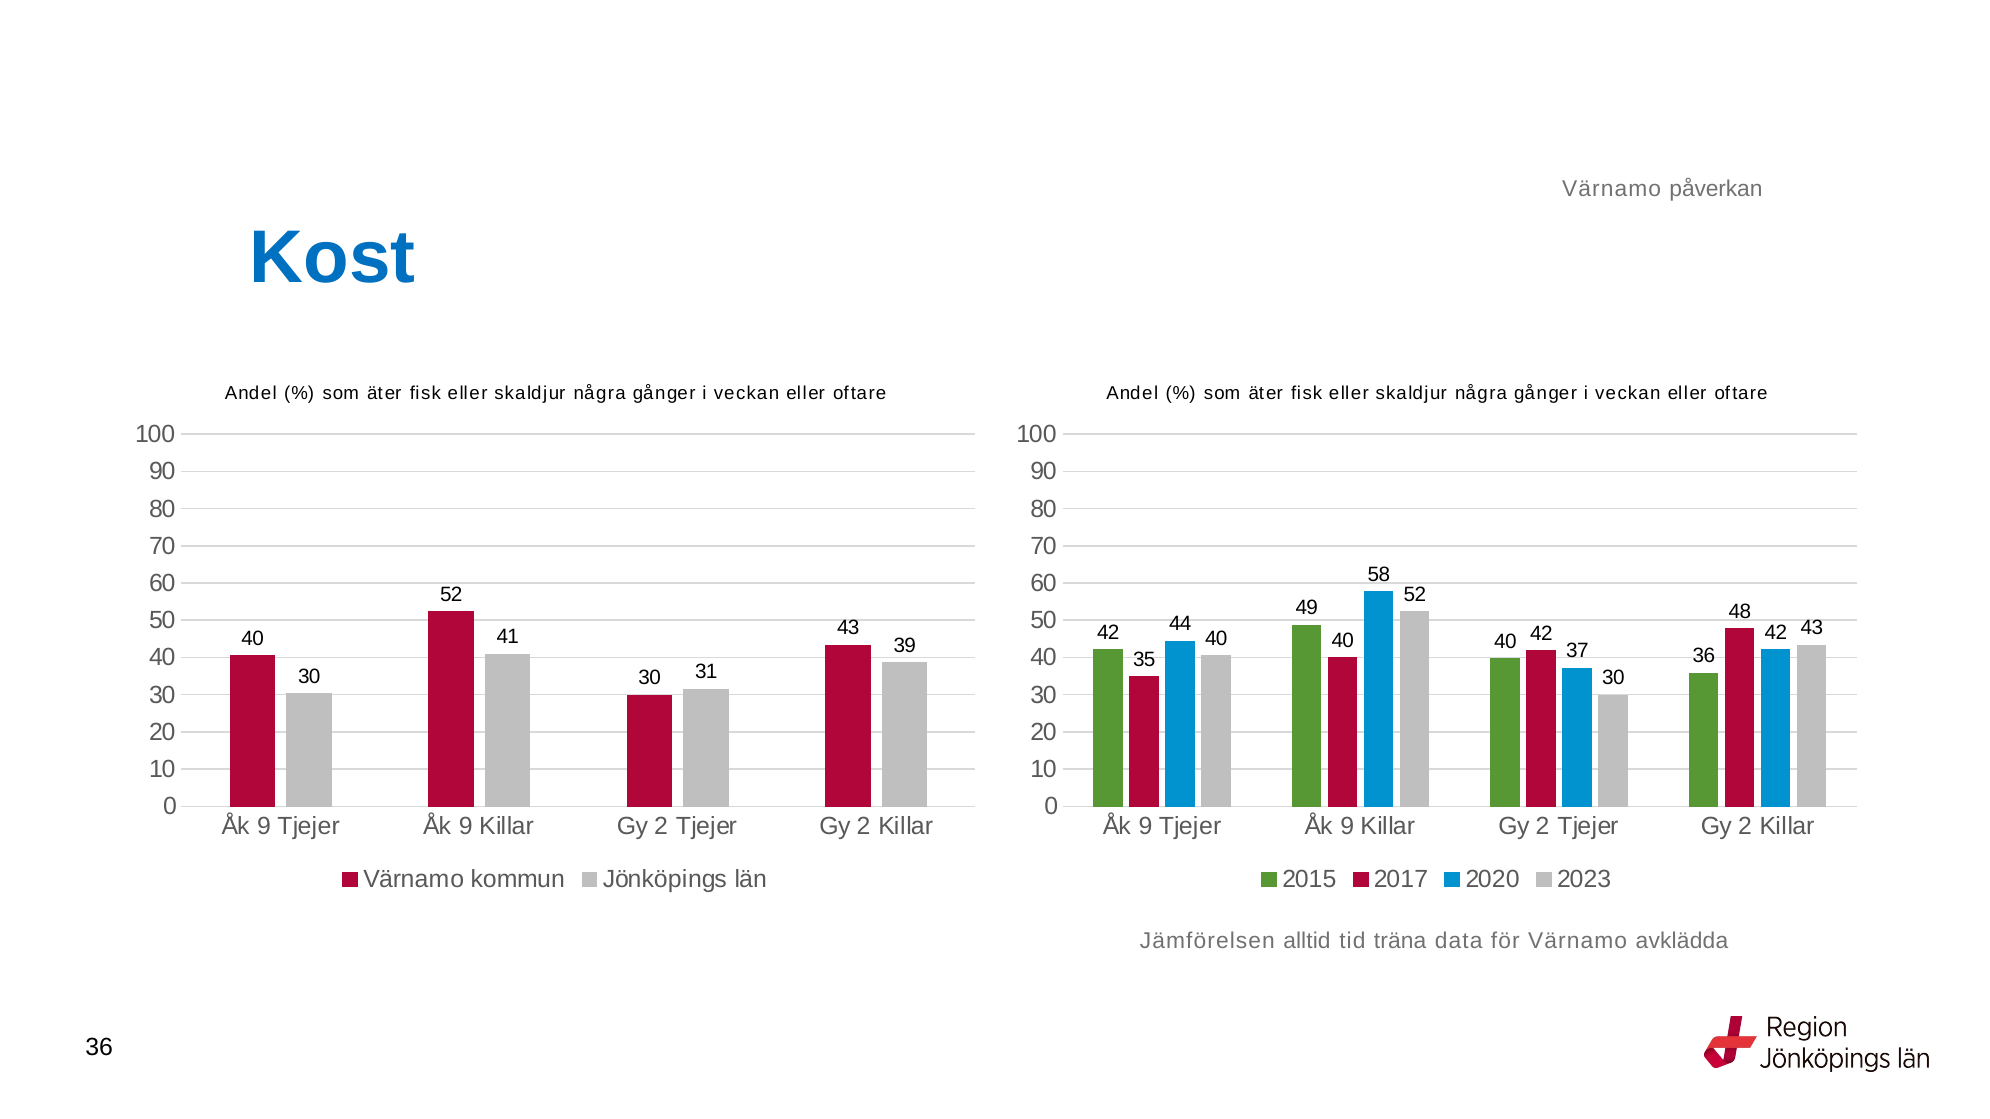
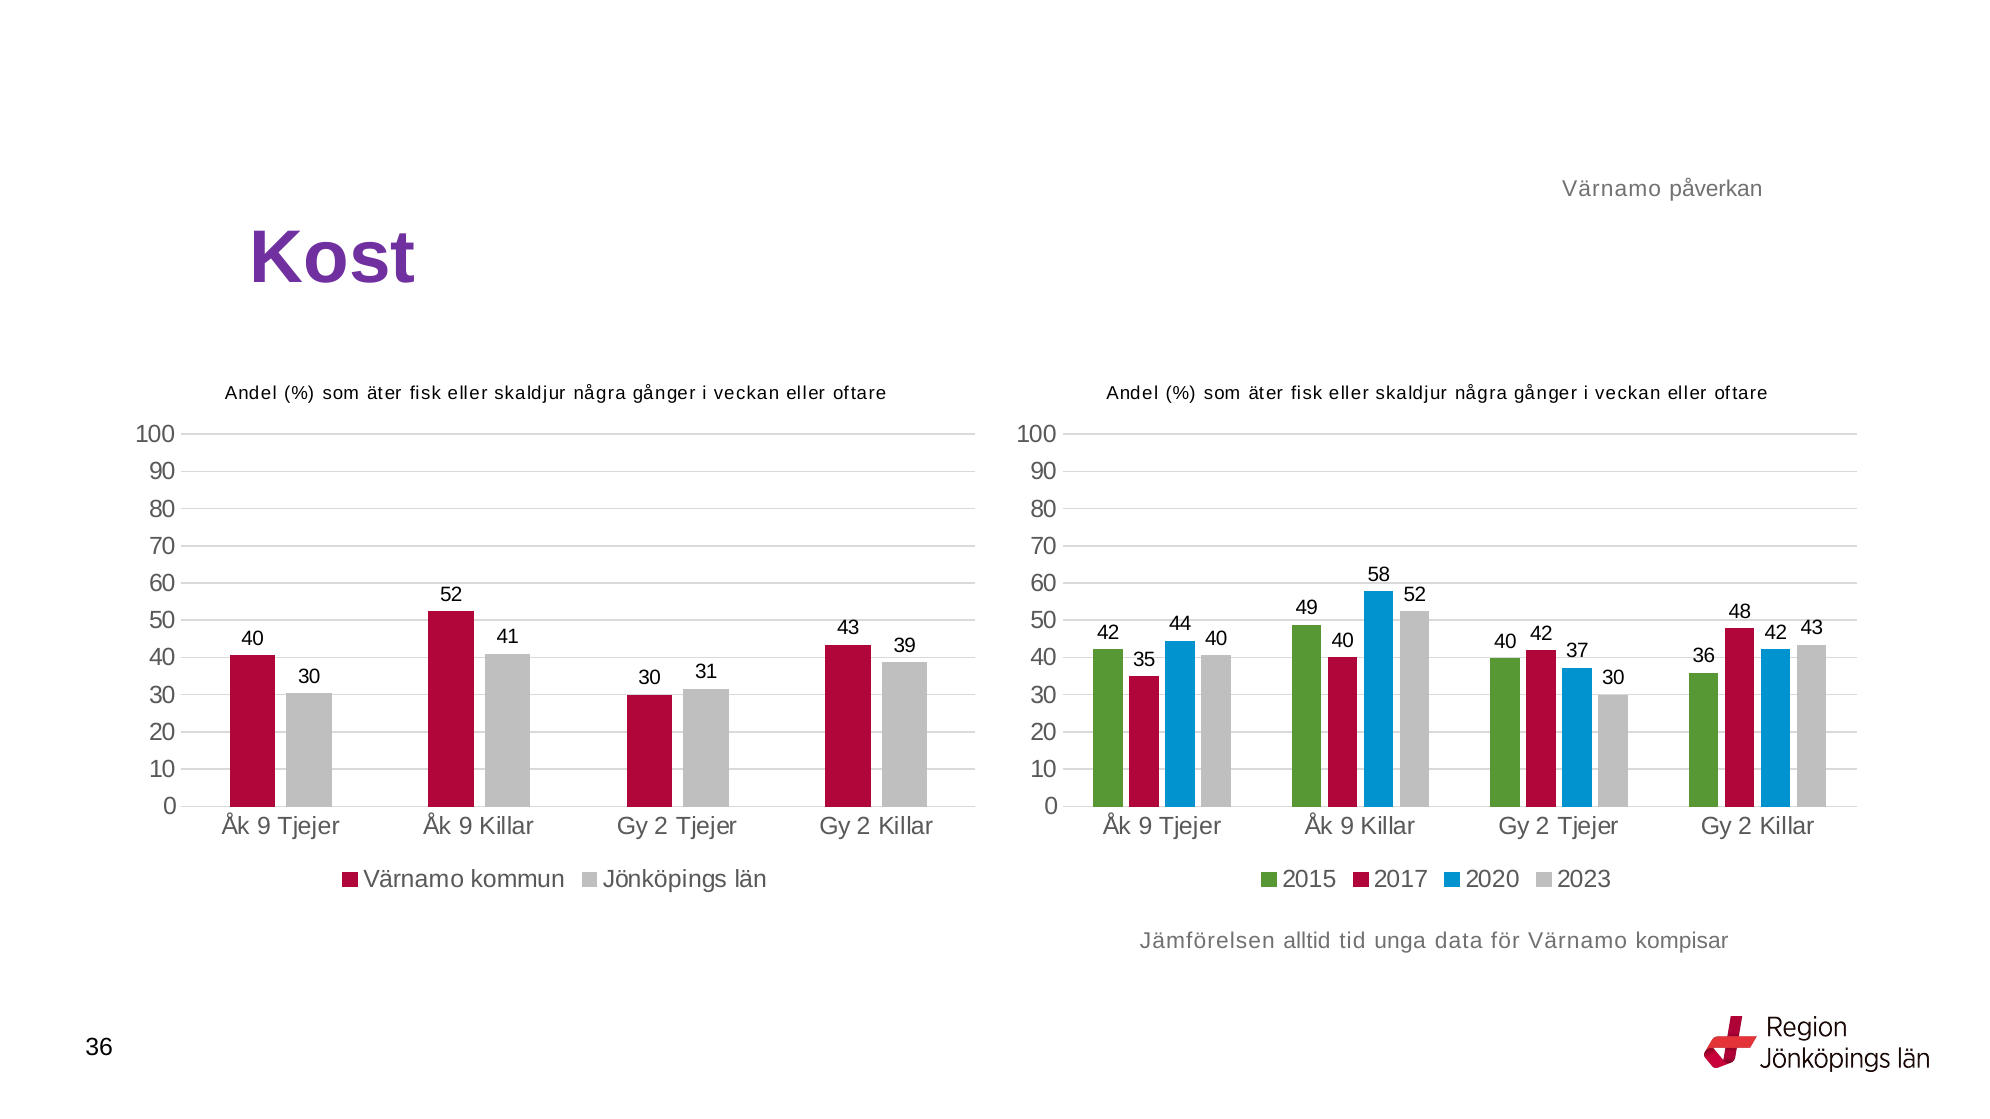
Kost colour: blue -> purple
träna: träna -> unga
avklädda: avklädda -> kompisar
